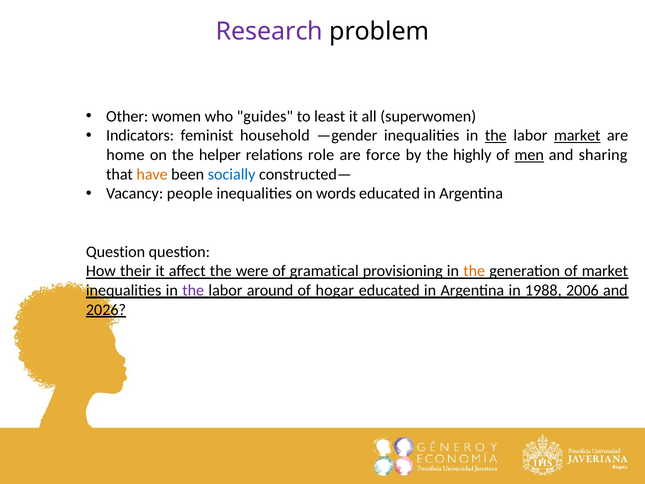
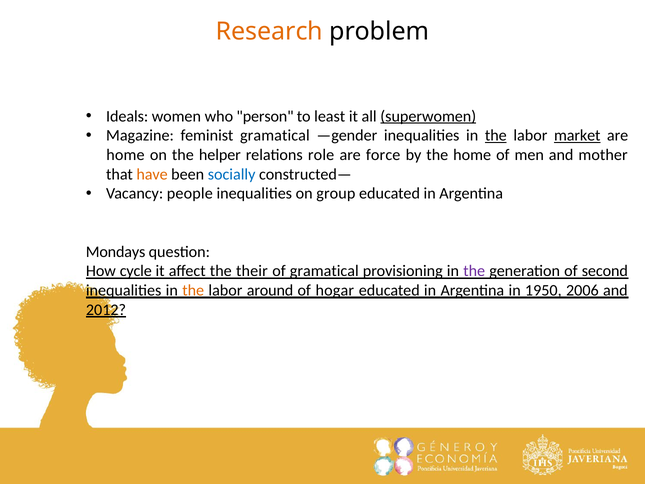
Research colour: purple -> orange
Other: Other -> Ideals
guides: guides -> person
superwomen underline: none -> present
Indicators: Indicators -> Magazine
feminist household: household -> gramatical
the highly: highly -> home
men underline: present -> none
sharing: sharing -> mother
words: words -> group
Question at (116, 252): Question -> Mondays
their: their -> cycle
were: were -> their
the at (474, 271) colour: orange -> purple
of market: market -> second
the at (193, 290) colour: purple -> orange
1988: 1988 -> 1950
2026: 2026 -> 2012
